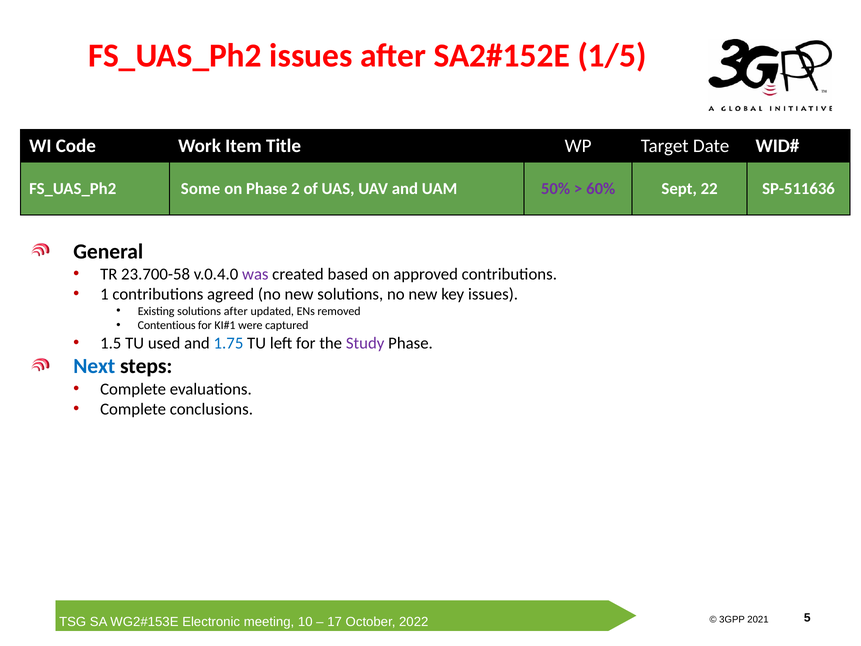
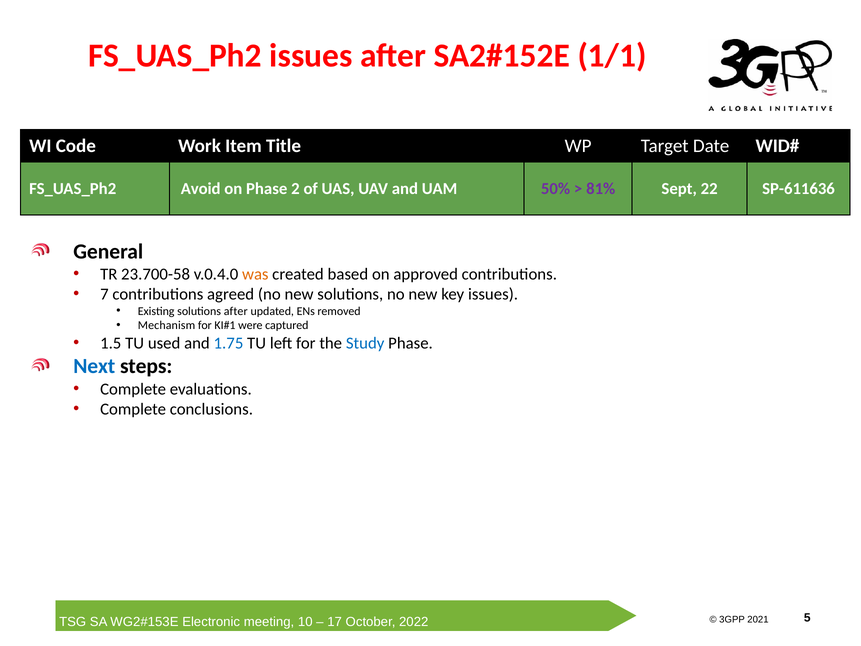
1/5: 1/5 -> 1/1
Some: Some -> Avoid
60%: 60% -> 81%
SP-511636: SP-511636 -> SP-611636
was colour: purple -> orange
1: 1 -> 7
Contentious: Contentious -> Mechanism
Study colour: purple -> blue
